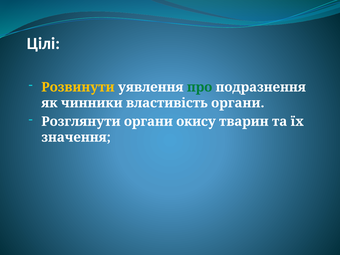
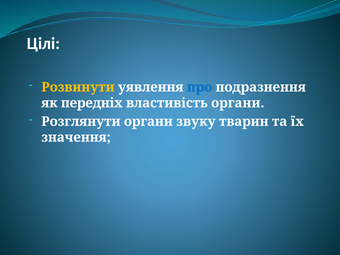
про colour: green -> blue
чинники: чинники -> передніх
окису: окису -> звуку
